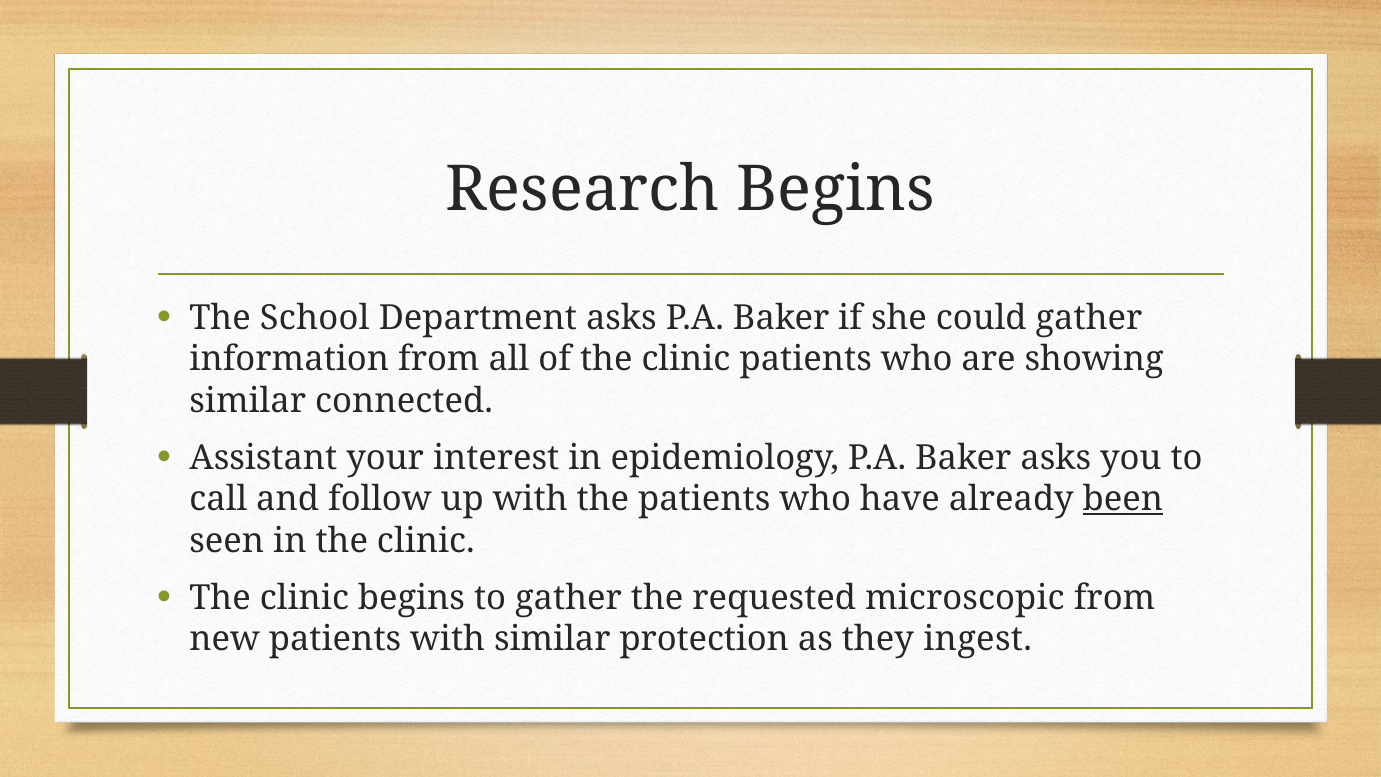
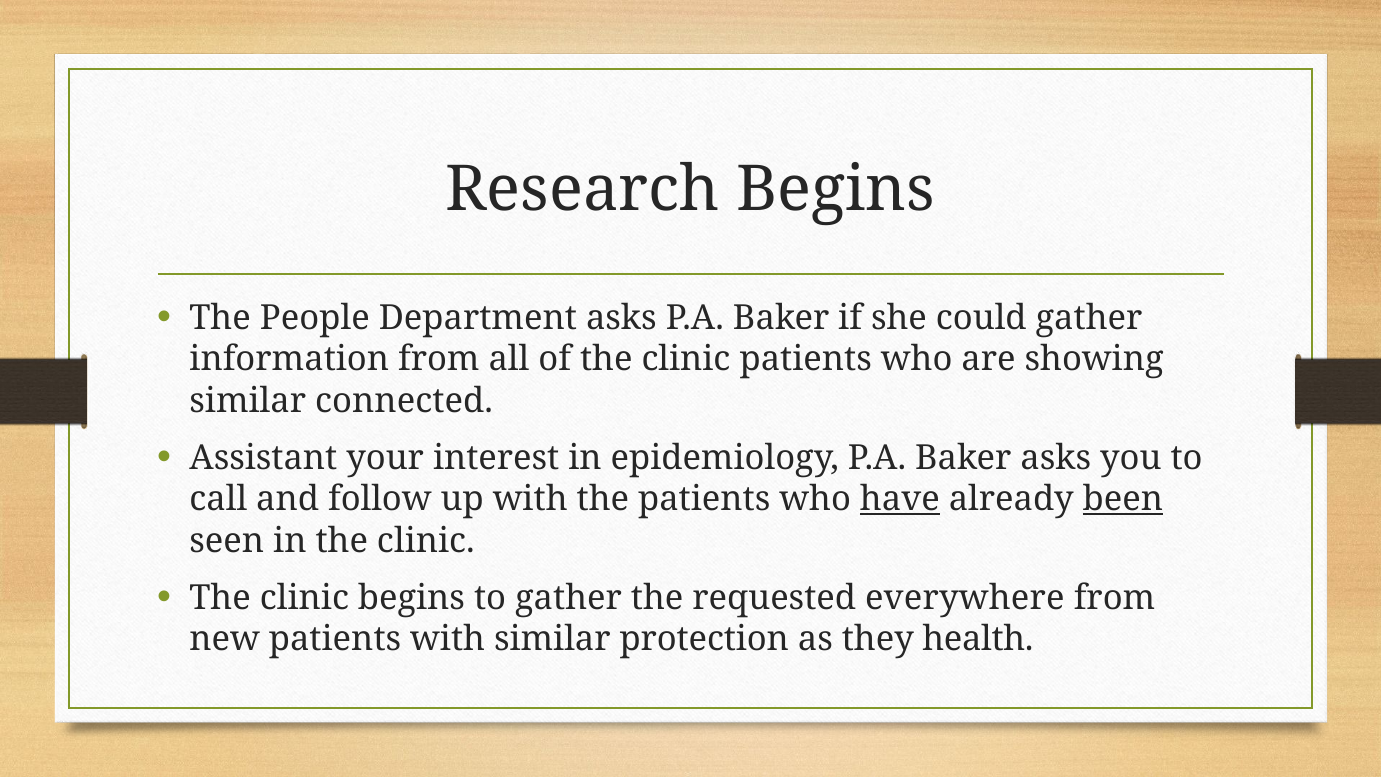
School: School -> People
have underline: none -> present
microscopic: microscopic -> everywhere
ingest: ingest -> health
